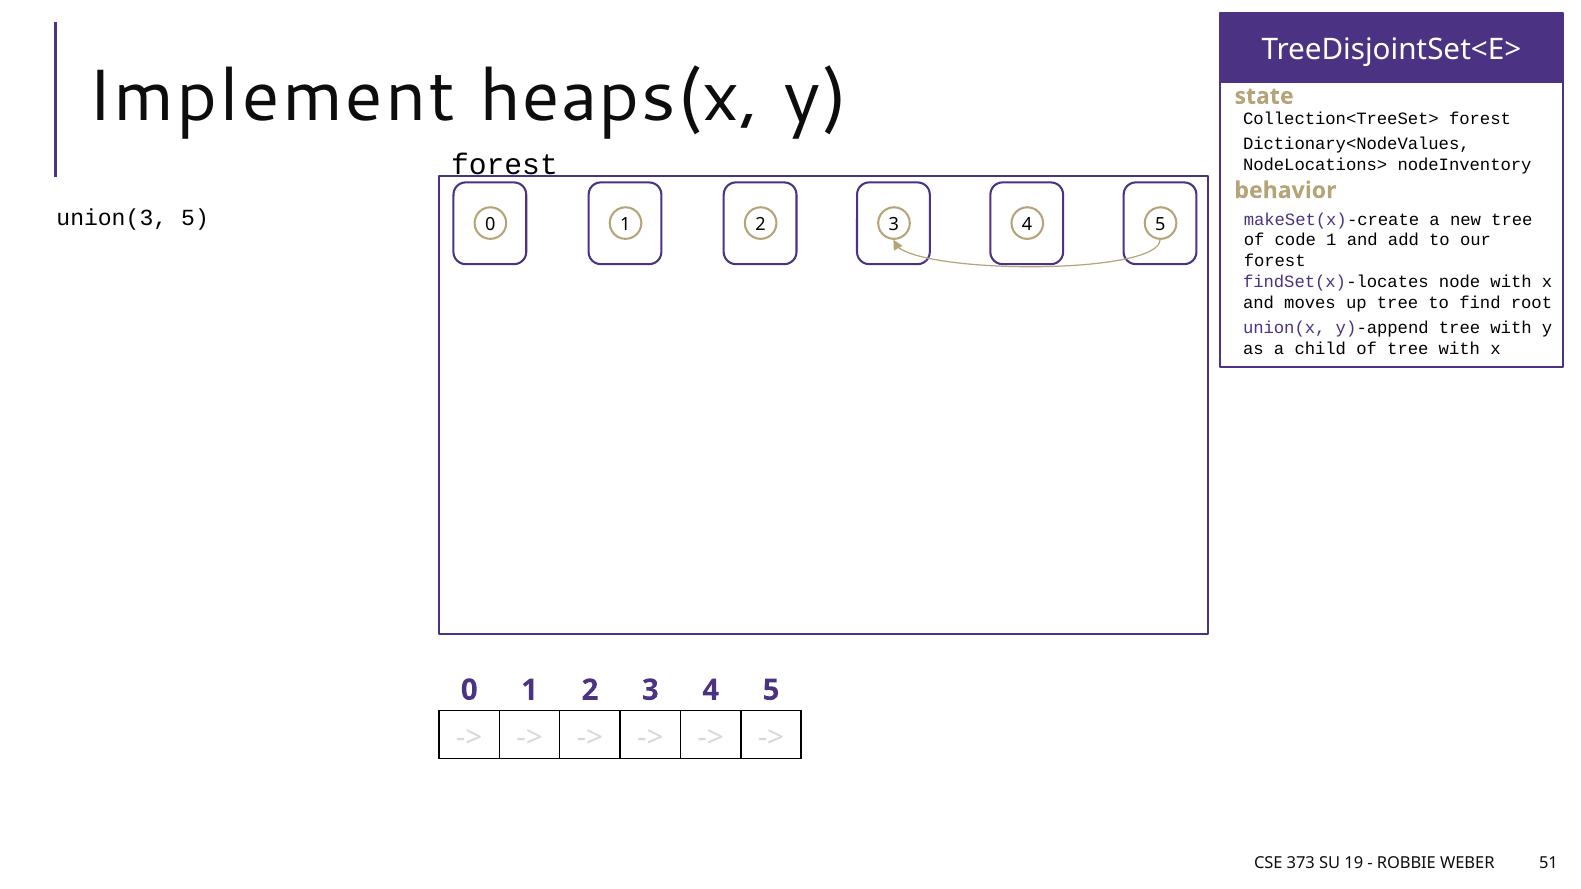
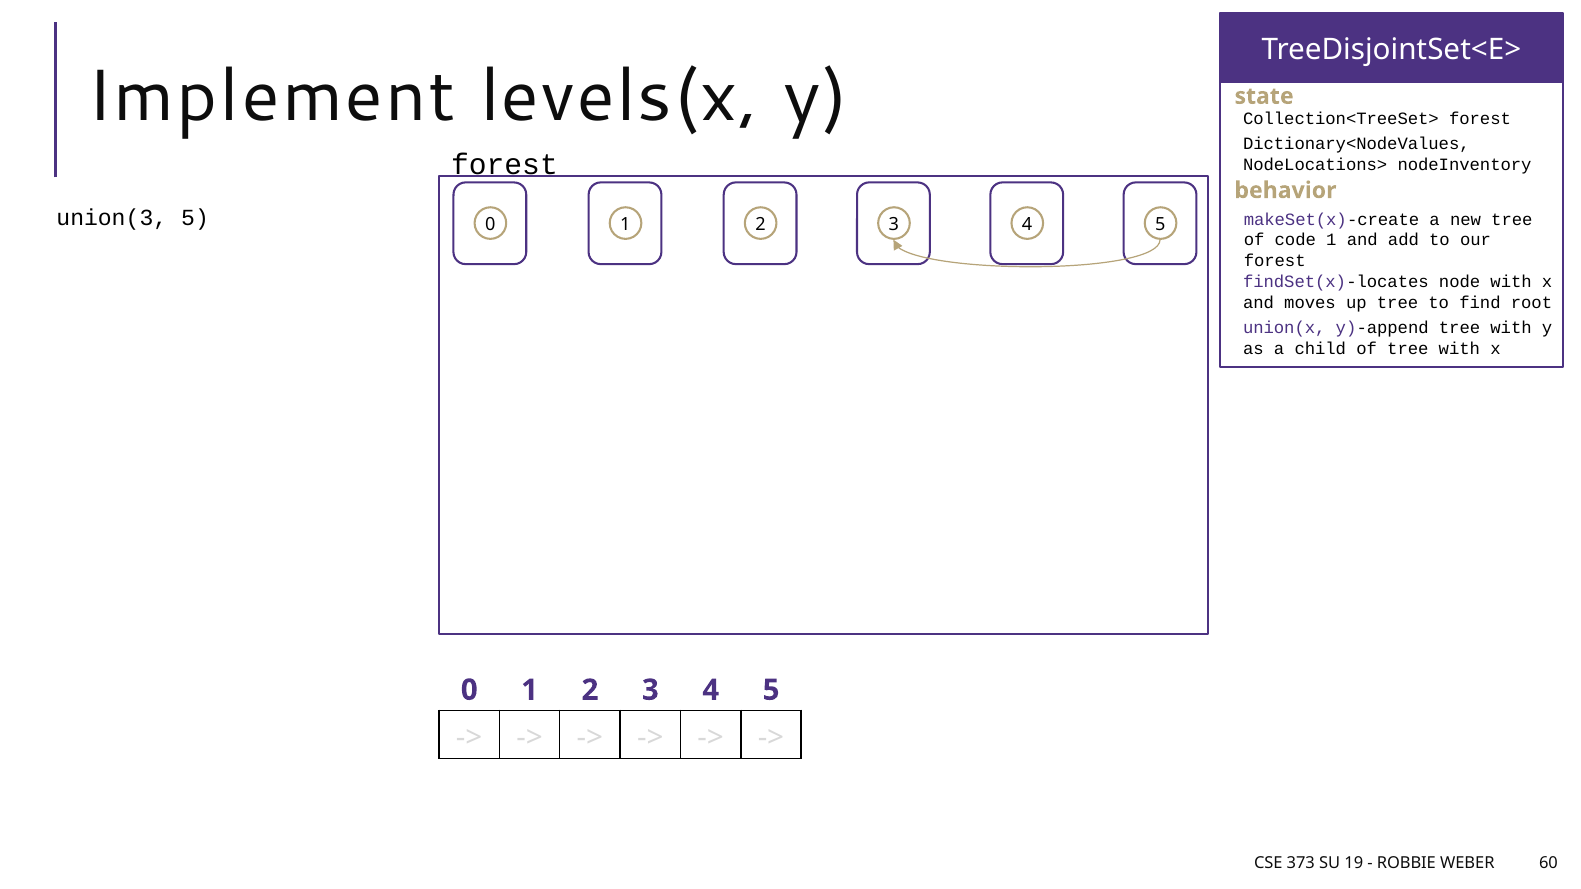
heaps(x: heaps(x -> levels(x
51: 51 -> 60
